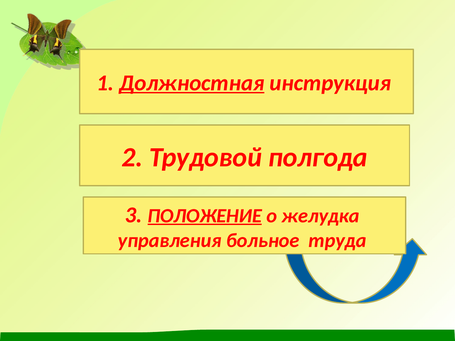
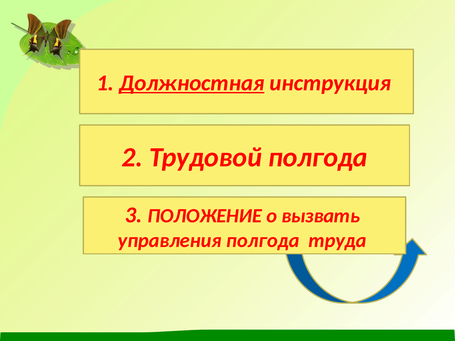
ПОЛОЖЕНИЕ underline: present -> none
желудка: желудка -> вызвать
управления больное: больное -> полгода
